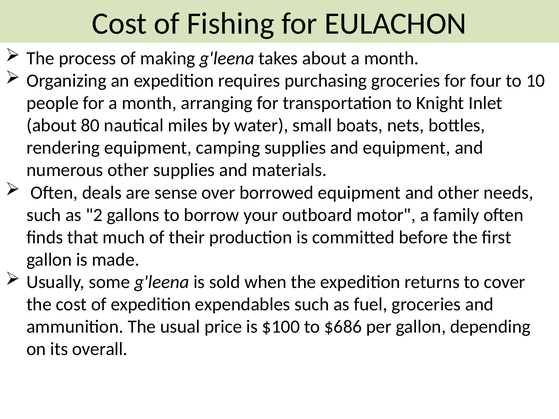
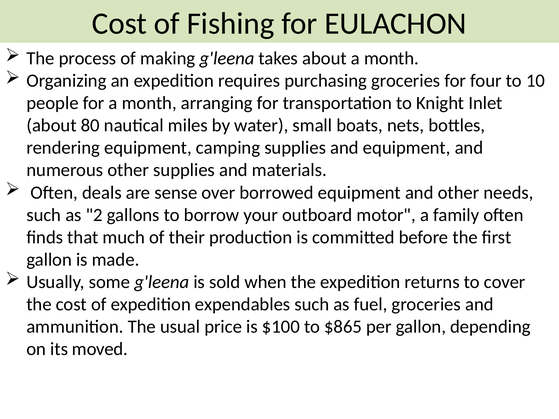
$686: $686 -> $865
overall: overall -> moved
